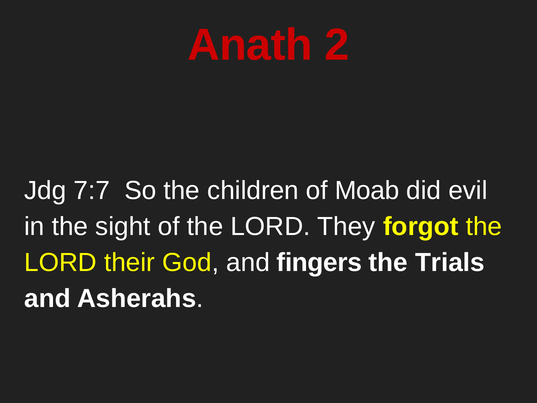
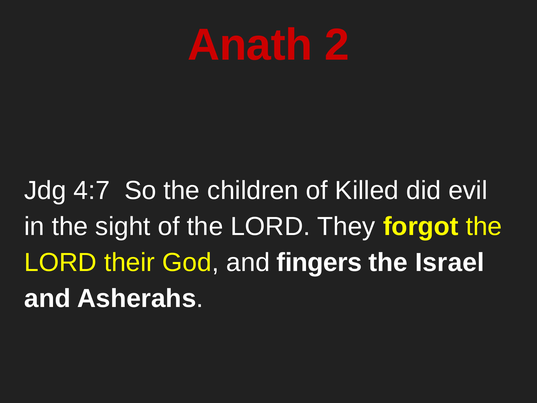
7:7: 7:7 -> 4:7
Moab: Moab -> Killed
Trials: Trials -> Israel
